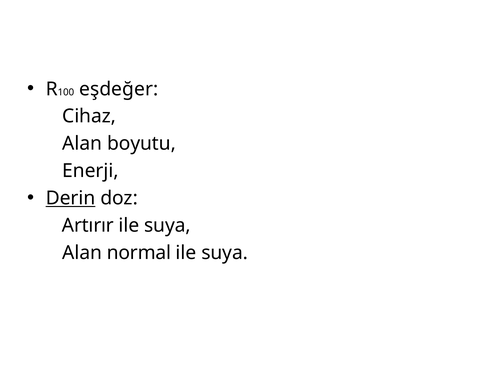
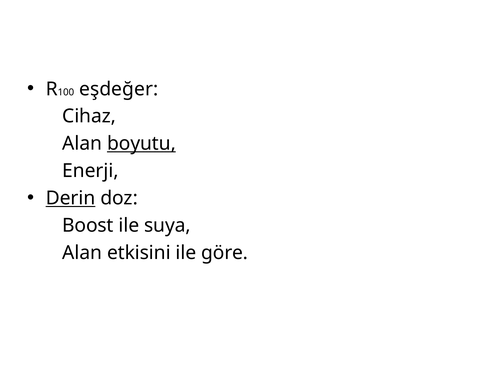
boyutu underline: none -> present
Artırır: Artırır -> Boost
normal: normal -> etkisini
suya at (225, 252): suya -> göre
